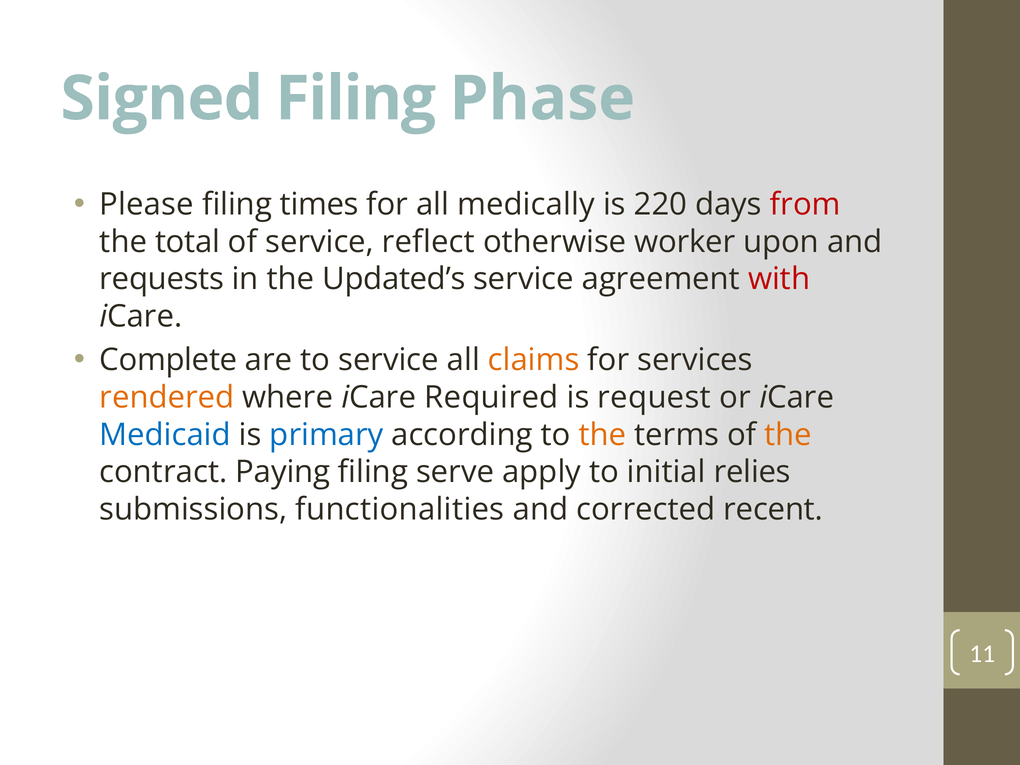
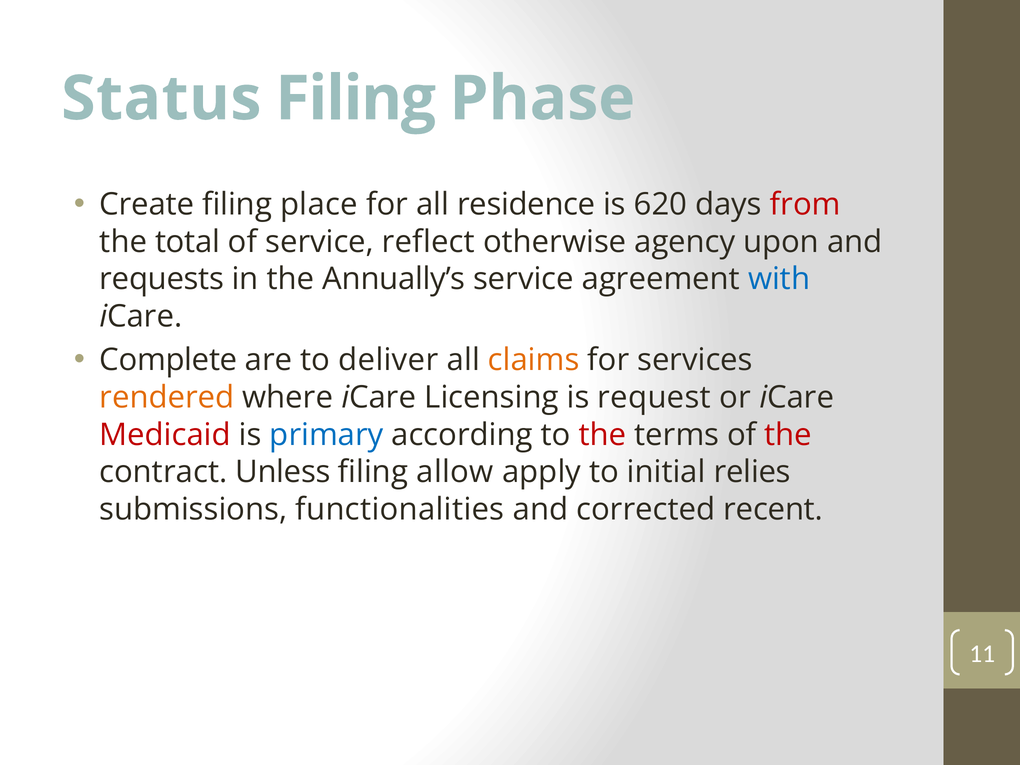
Signed: Signed -> Status
Please: Please -> Create
times: times -> place
medically: medically -> residence
220: 220 -> 620
worker: worker -> agency
Updated’s: Updated’s -> Annually’s
with colour: red -> blue
to service: service -> deliver
Required: Required -> Licensing
Medicaid colour: blue -> red
the at (602, 435) colour: orange -> red
the at (788, 435) colour: orange -> red
Paying: Paying -> Unless
serve: serve -> allow
